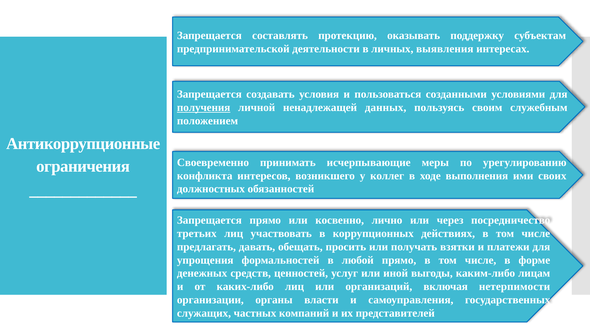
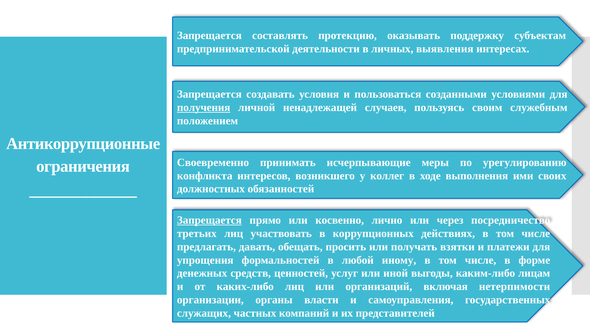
данных: данных -> случаев
Запрещается at (209, 220) underline: none -> present
любой прямо: прямо -> иному
